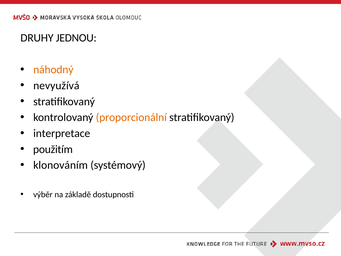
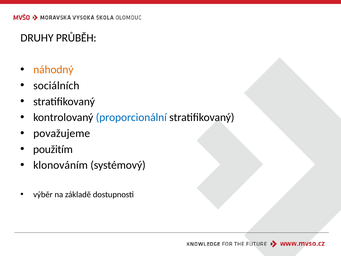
JEDNOU: JEDNOU -> PRŮBĚH
nevyužívá: nevyužívá -> sociálních
proporcionální colour: orange -> blue
interpretace: interpretace -> považujeme
